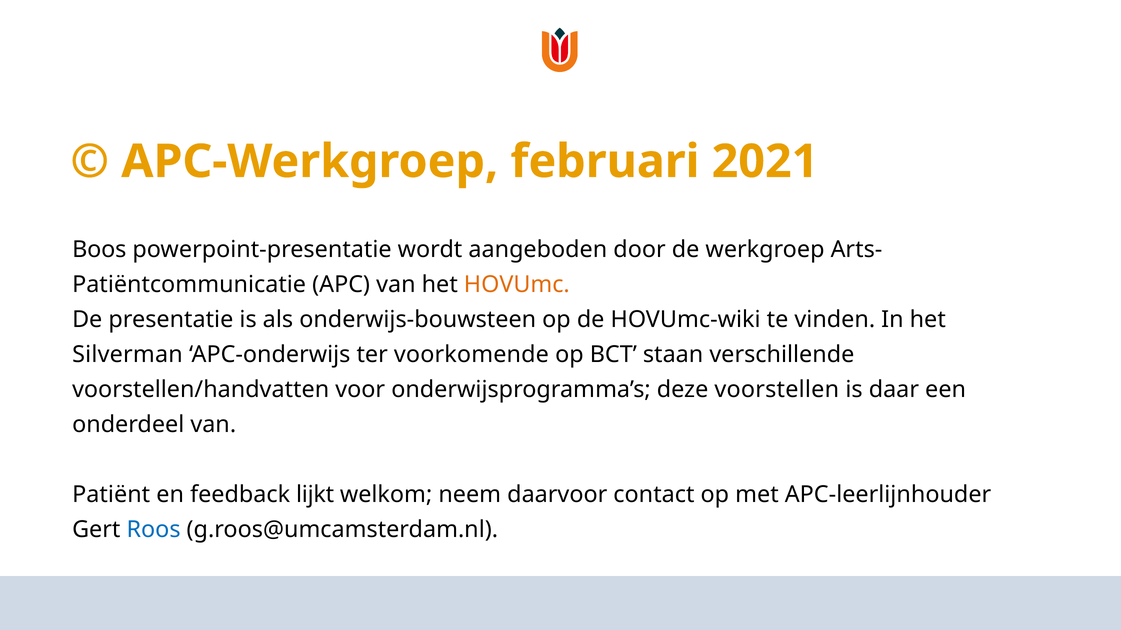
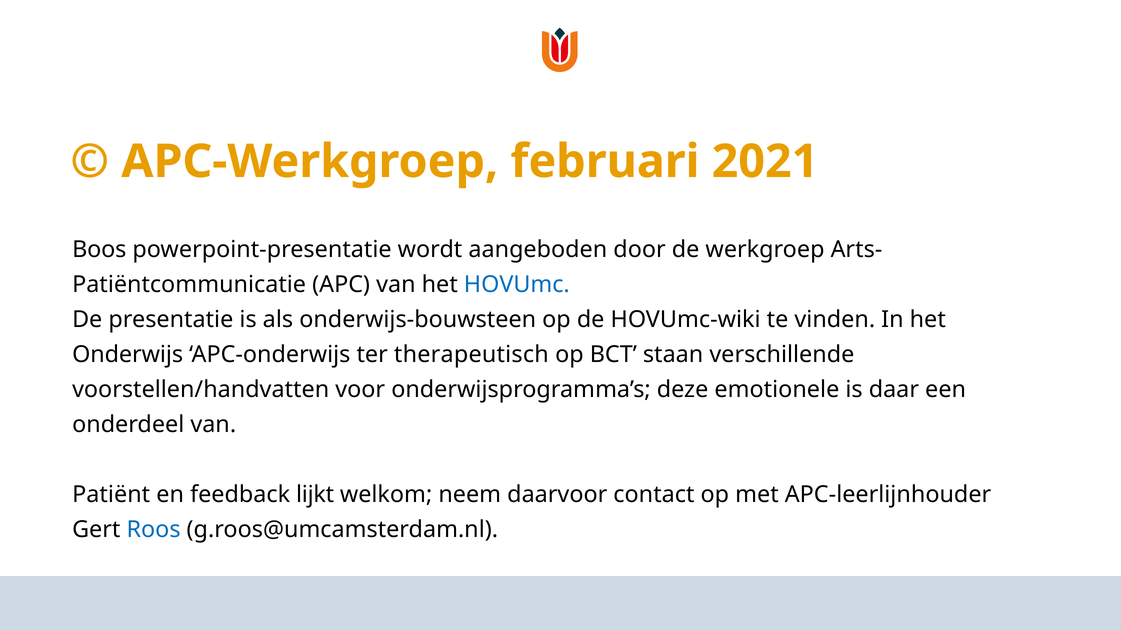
HOVUmc colour: orange -> blue
Silverman: Silverman -> Onderwijs
voorkomende: voorkomende -> therapeutisch
voorstellen: voorstellen -> emotionele
